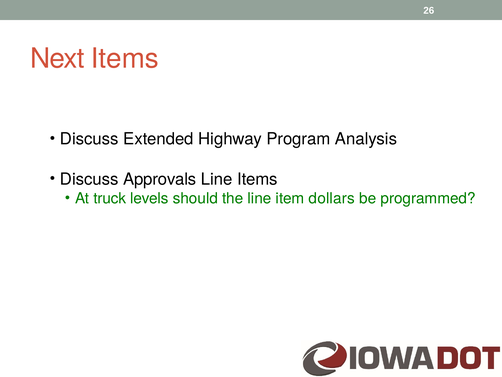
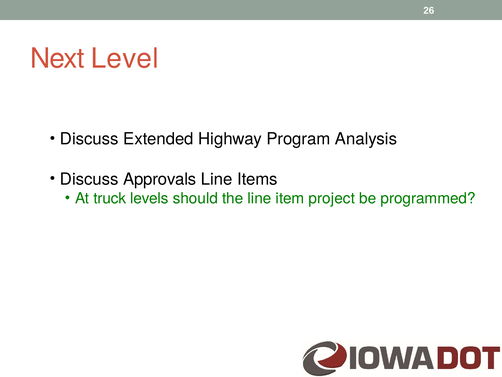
Next Items: Items -> Level
dollars: dollars -> project
